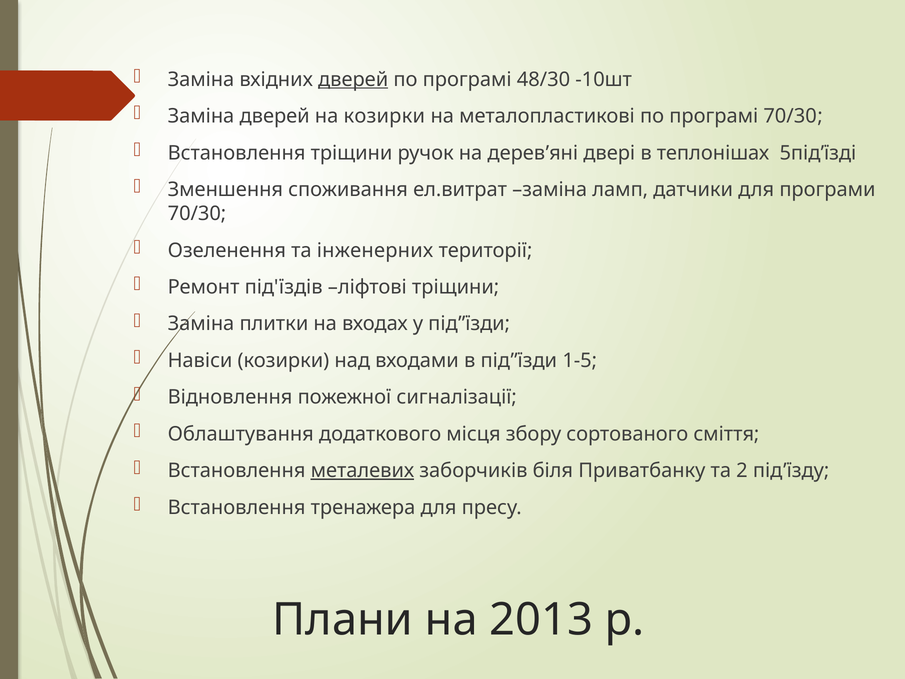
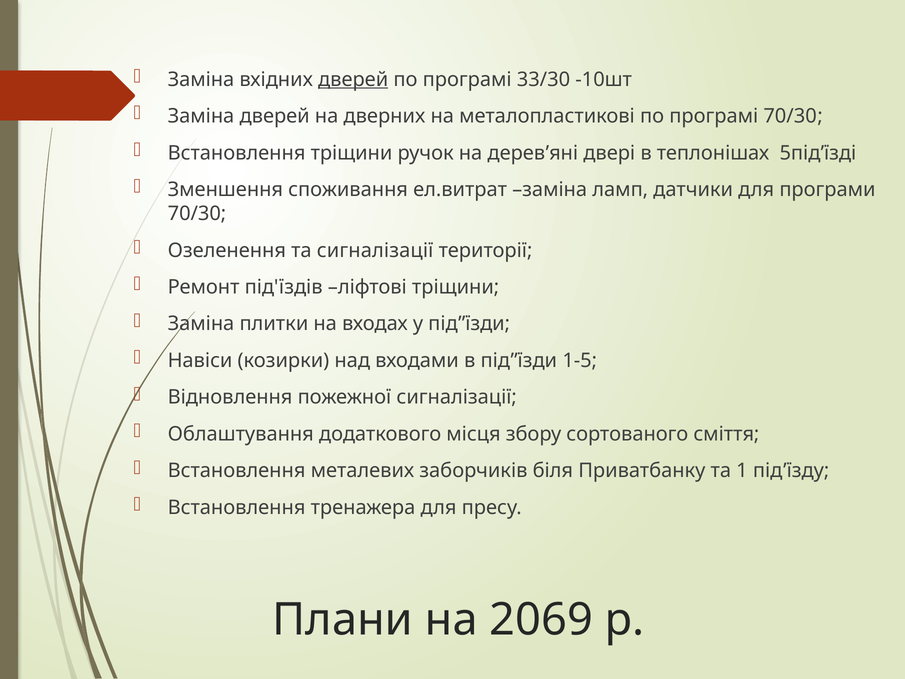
48/30: 48/30 -> 33/30
на козирки: козирки -> дверних
та інженерних: інженерних -> сигналізації
металевих underline: present -> none
2: 2 -> 1
2013: 2013 -> 2069
